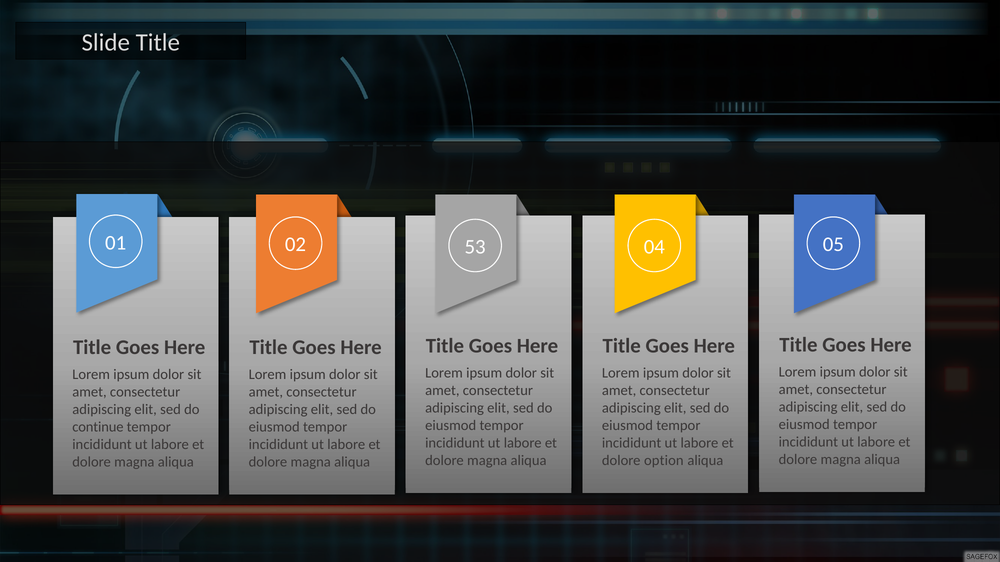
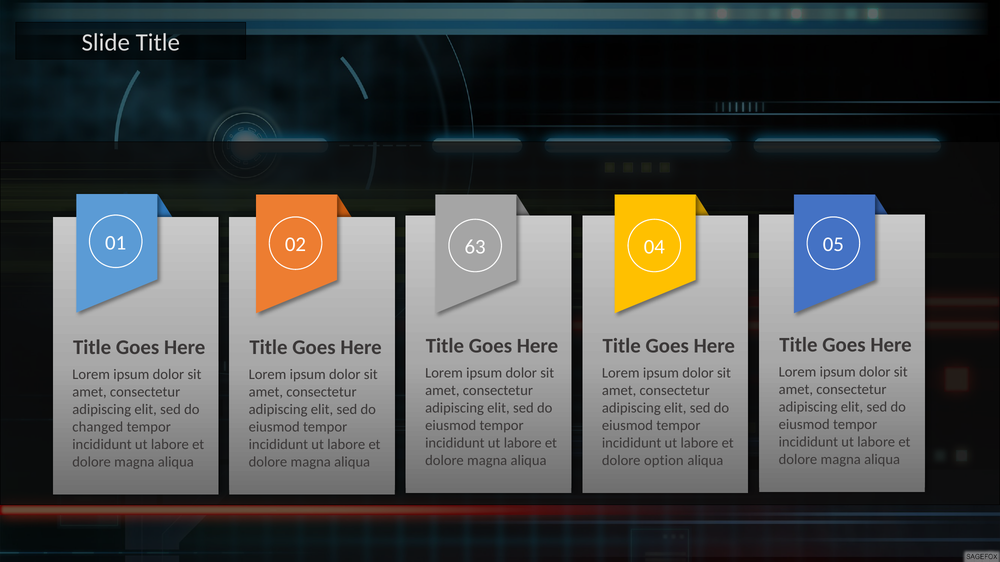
53: 53 -> 63
continue: continue -> changed
